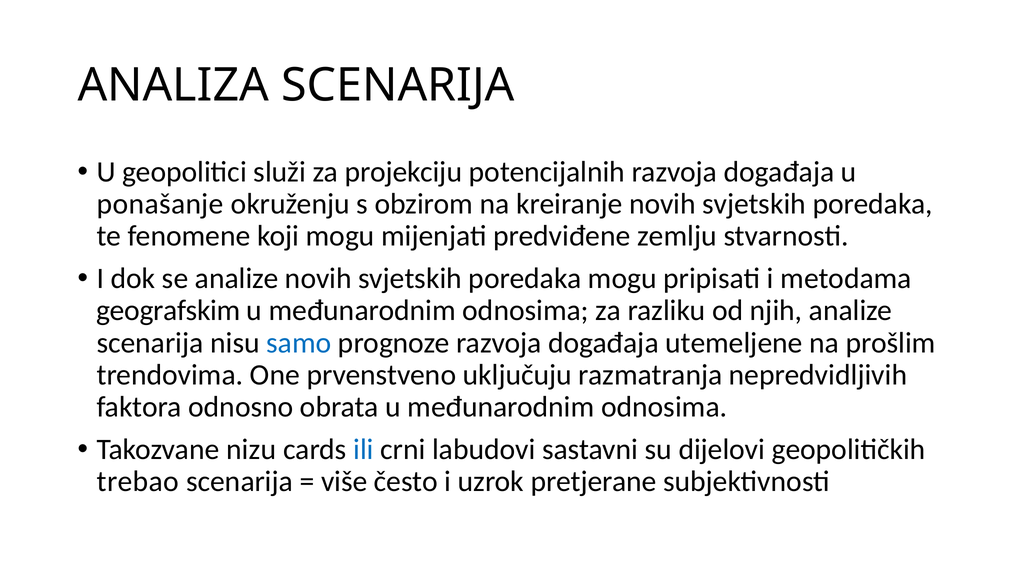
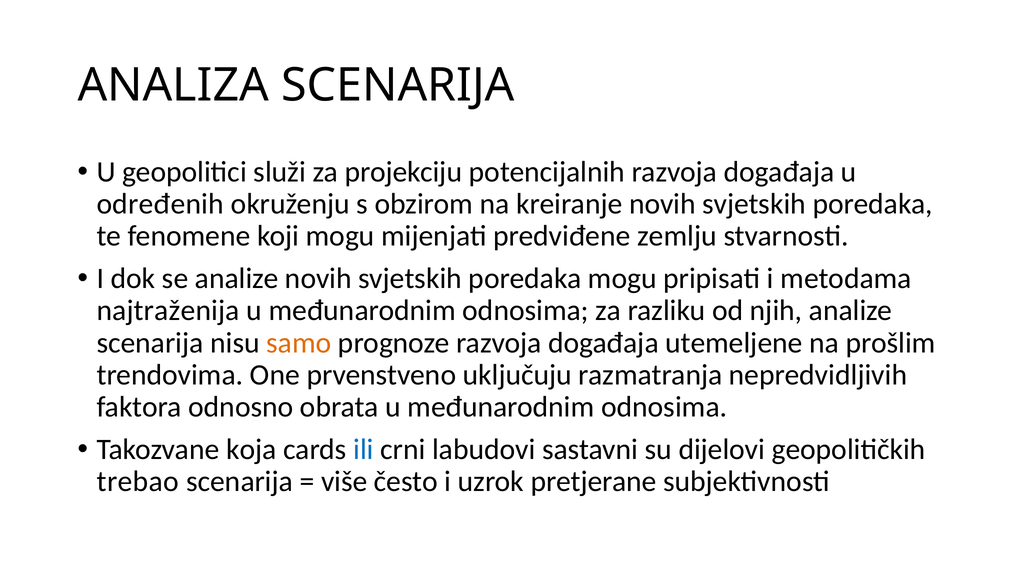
ponašanje: ponašanje -> određenih
geografskim: geografskim -> najtraženija
samo colour: blue -> orange
nizu: nizu -> koja
